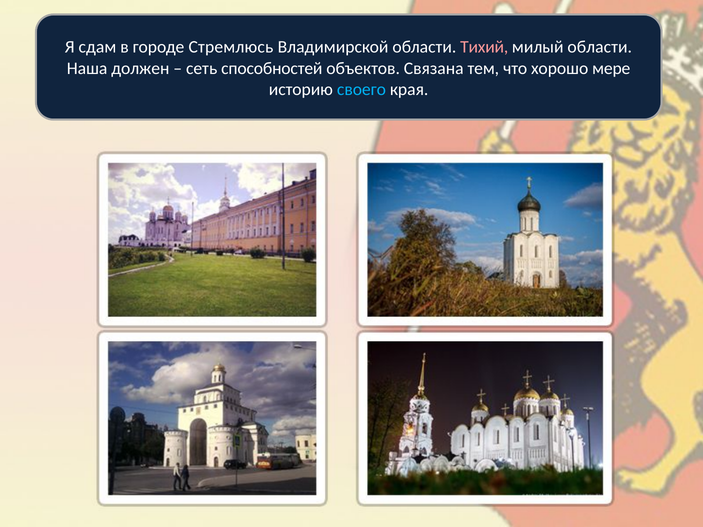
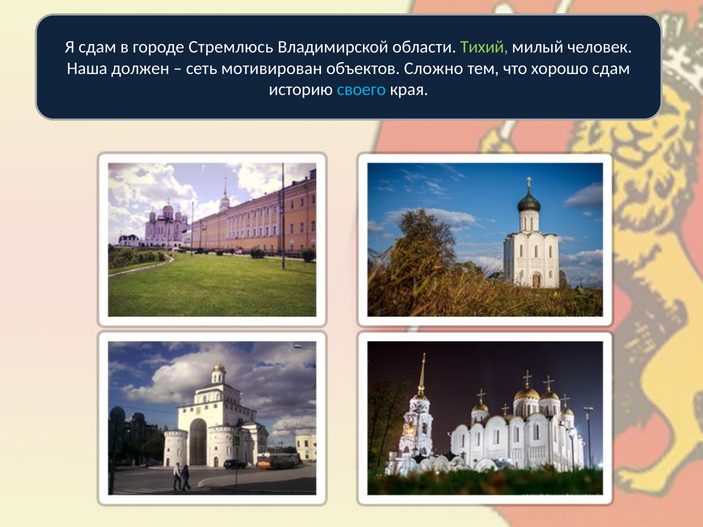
Тихий colour: pink -> light green
милый области: области -> человек
способностей: способностей -> мотивирован
Связана: Связана -> Сложно
хорошо мере: мере -> сдам
